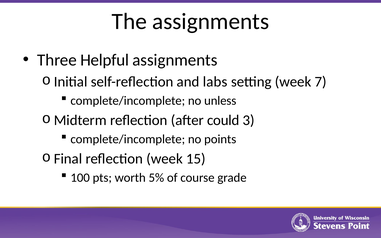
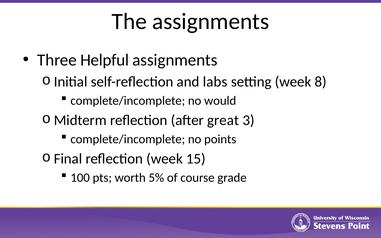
7: 7 -> 8
unless: unless -> would
could: could -> great
